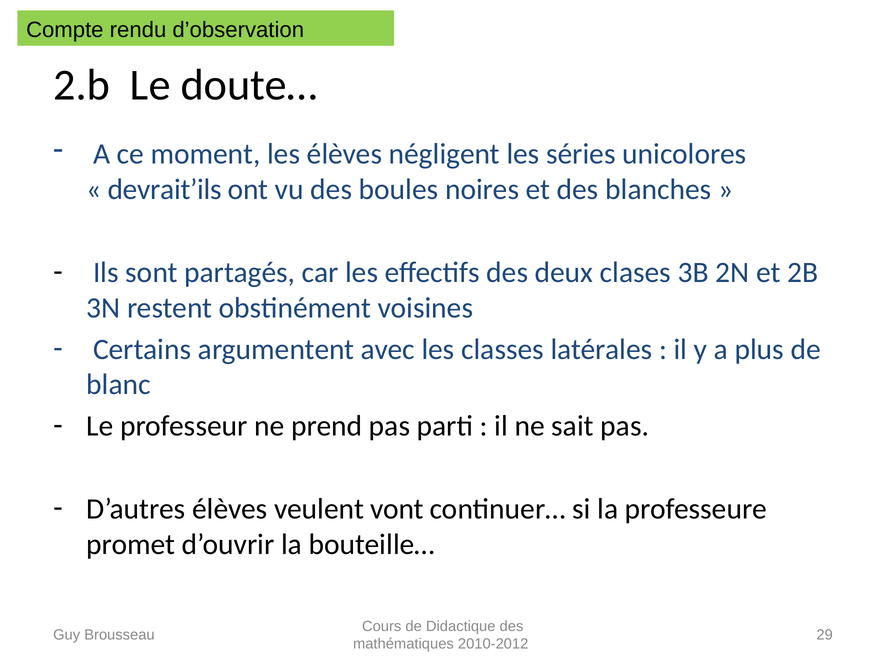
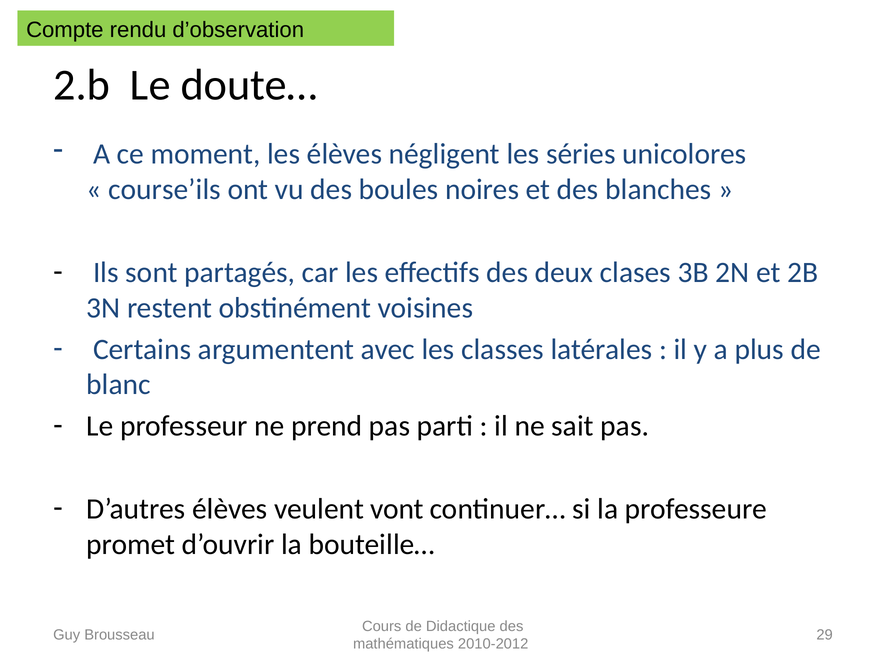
devrait’ils: devrait’ils -> course’ils
